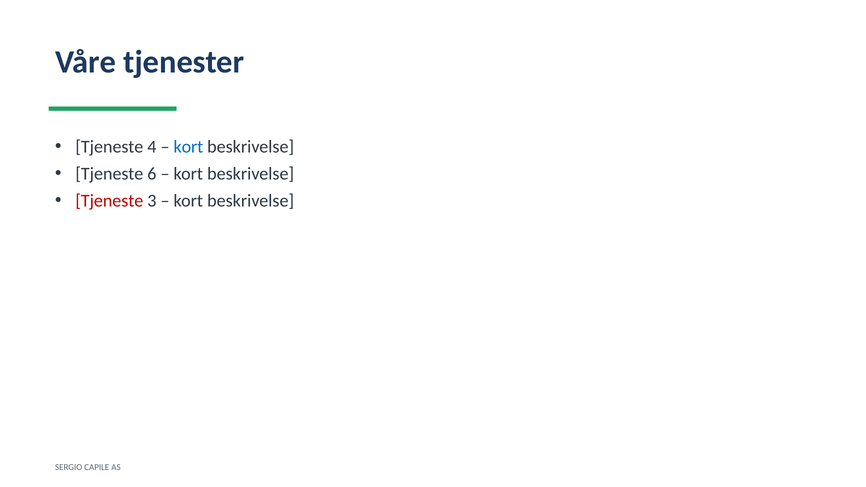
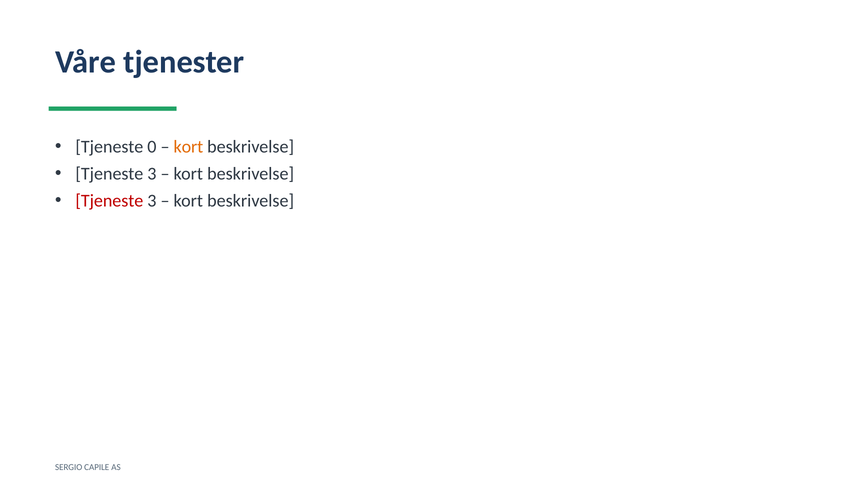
4: 4 -> 0
kort at (188, 147) colour: blue -> orange
6 at (152, 174): 6 -> 3
